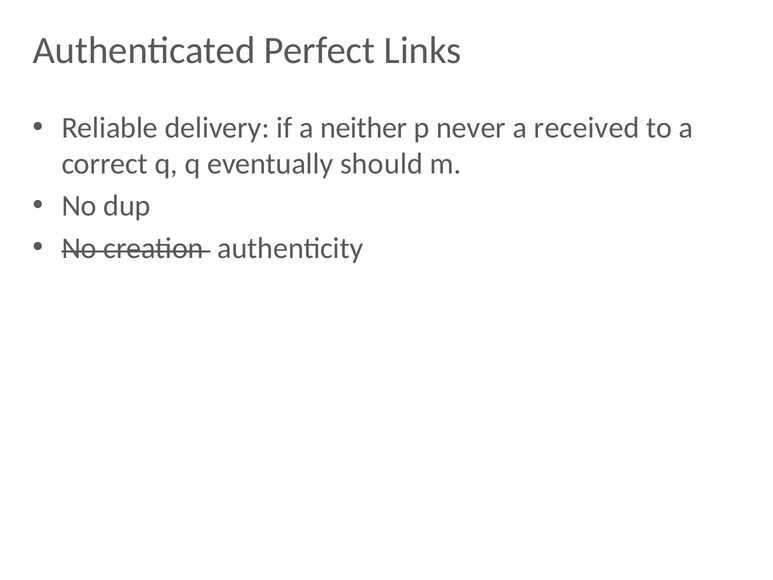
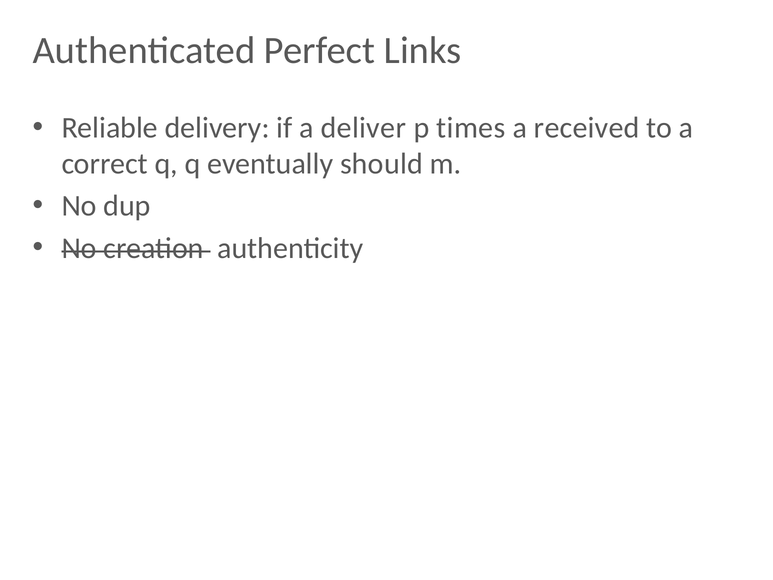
neither: neither -> deliver
never: never -> times
